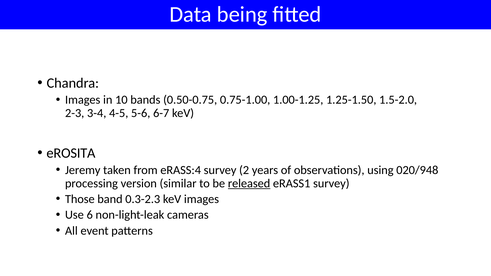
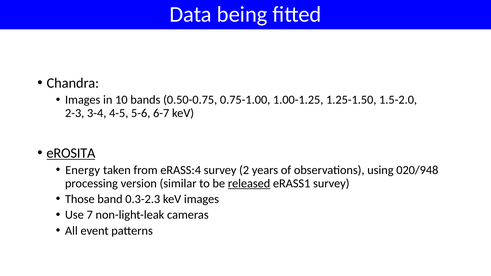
eROSITA underline: none -> present
Jeremy: Jeremy -> Energy
6: 6 -> 7
